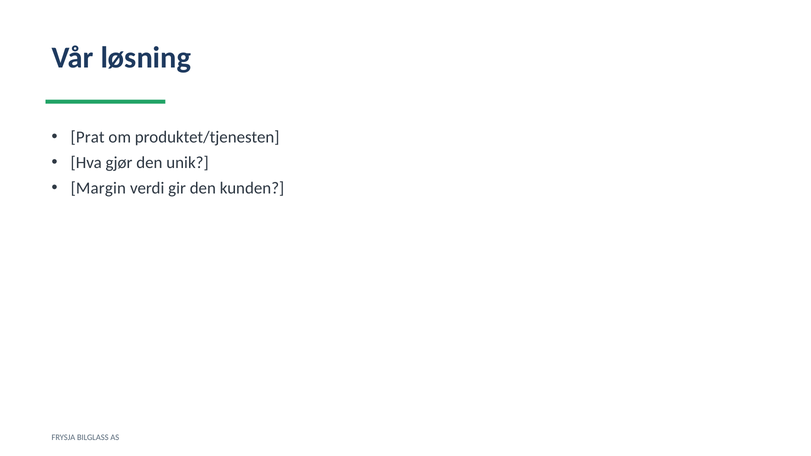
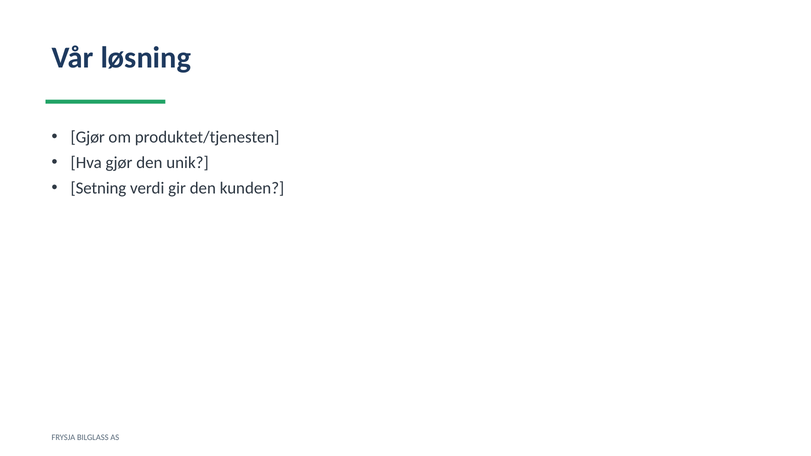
Prat at (88, 137): Prat -> Gjør
Margin: Margin -> Setning
